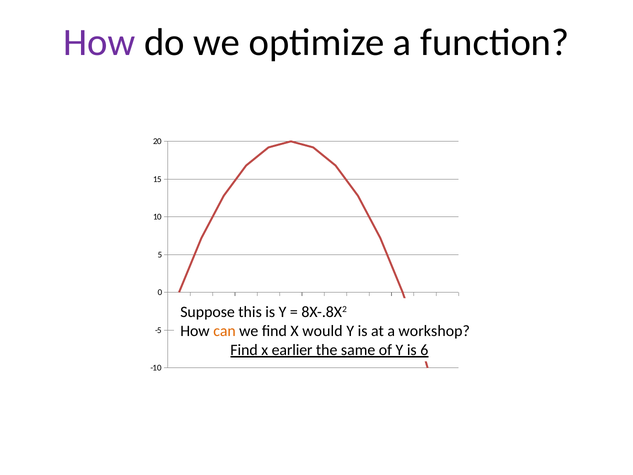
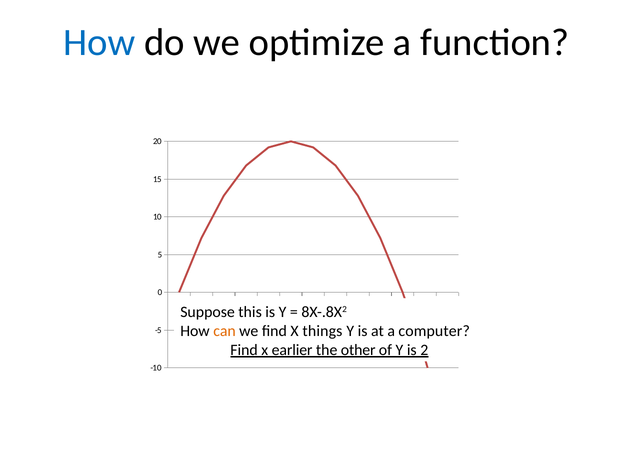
How at (99, 42) colour: purple -> blue
would: would -> things
workshop: workshop -> computer
same: same -> other
is 6: 6 -> 2
